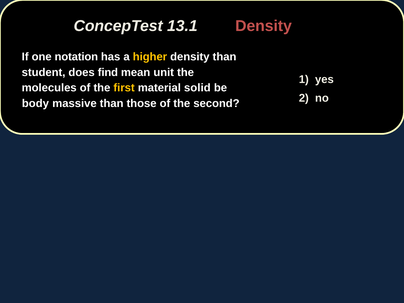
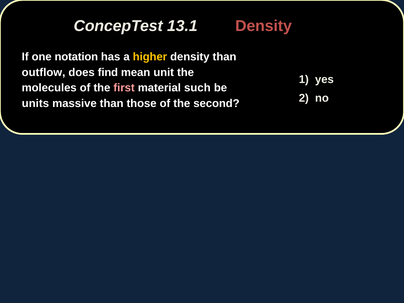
student: student -> outflow
first colour: yellow -> pink
solid: solid -> such
body: body -> units
